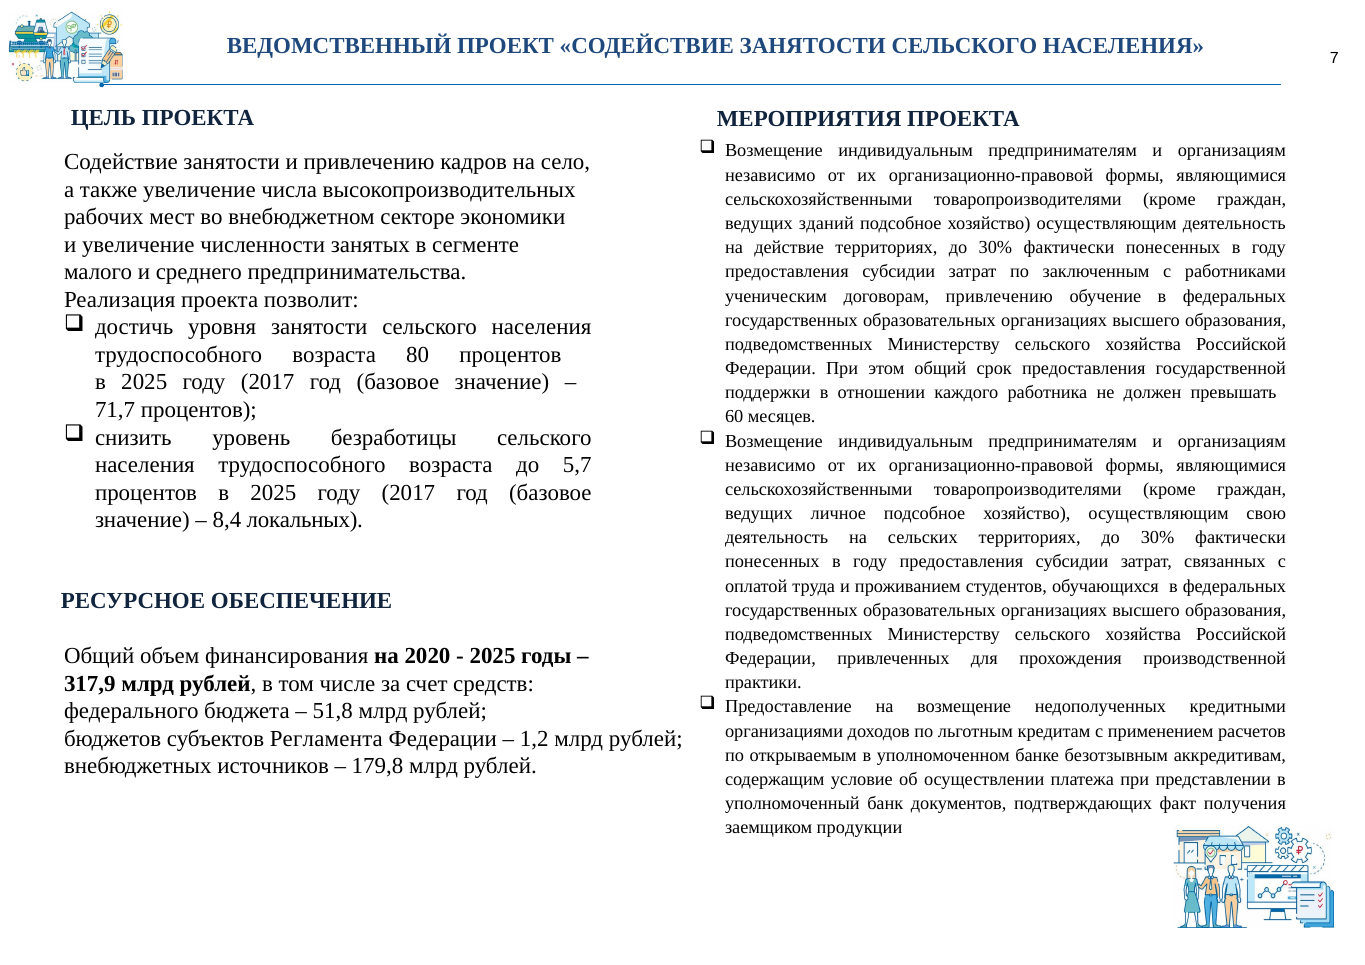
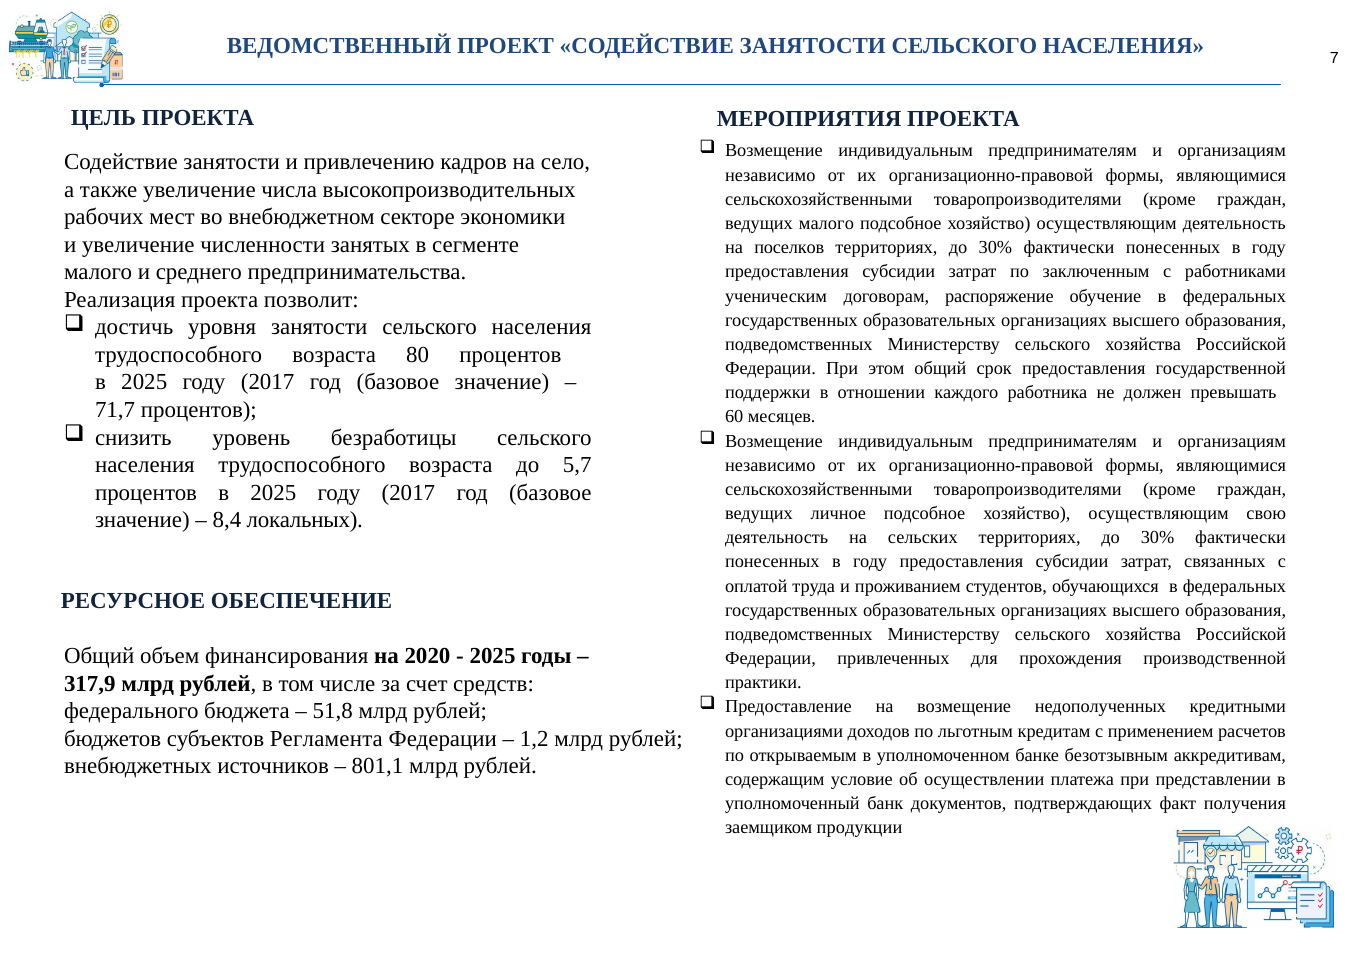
ведущих зданий: зданий -> малого
действие: действие -> поселков
договорам привлечению: привлечению -> распоряжение
179,8: 179,8 -> 801,1
